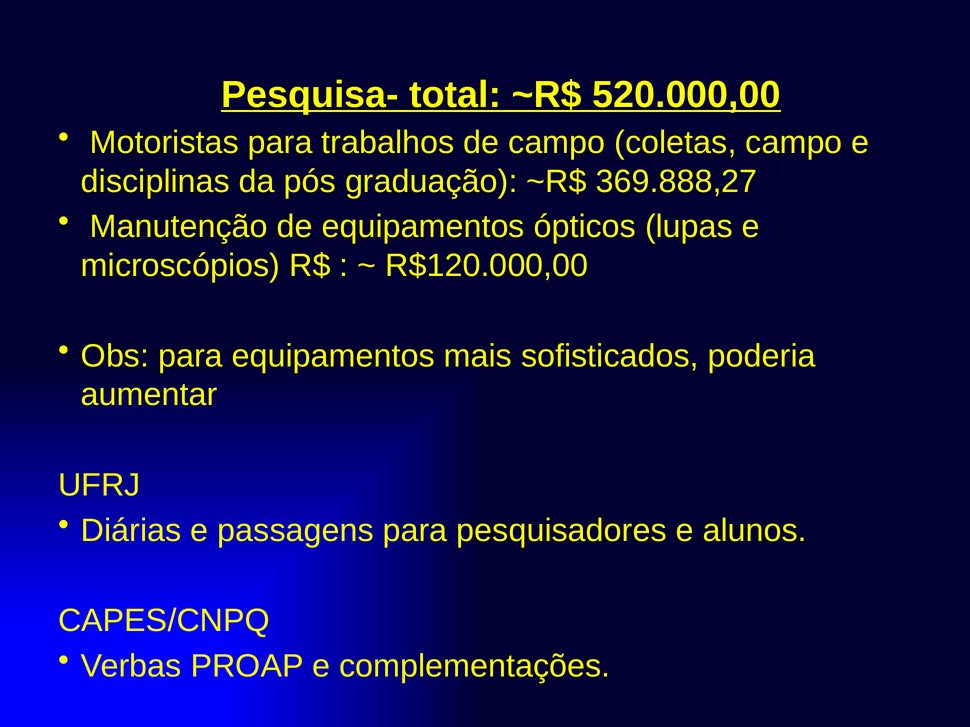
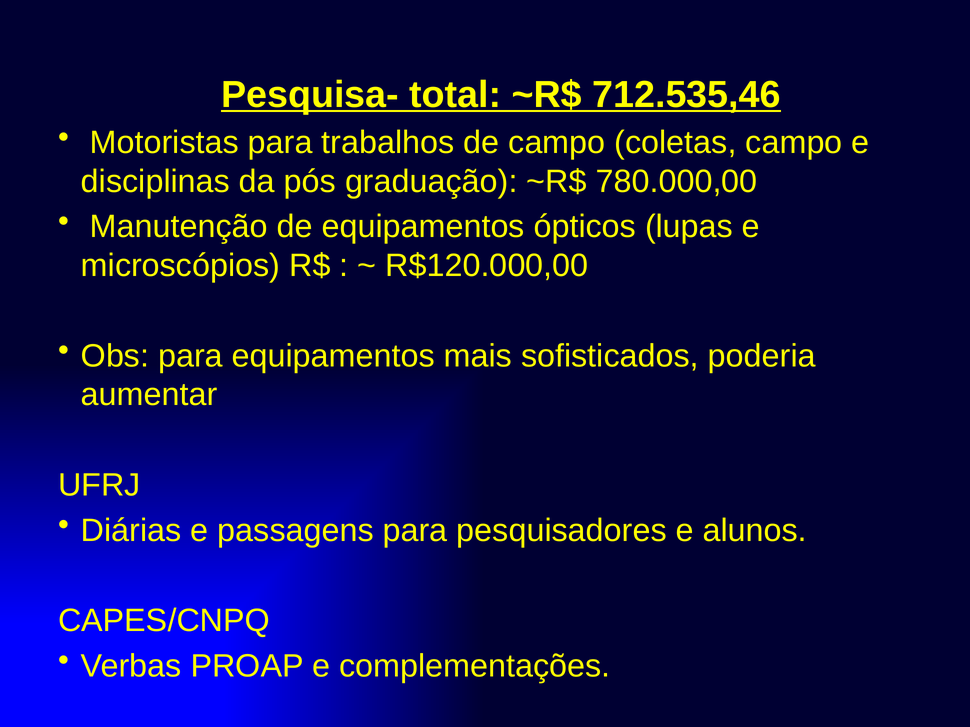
520.000,00: 520.000,00 -> 712.535,46
369.888,27: 369.888,27 -> 780.000,00
